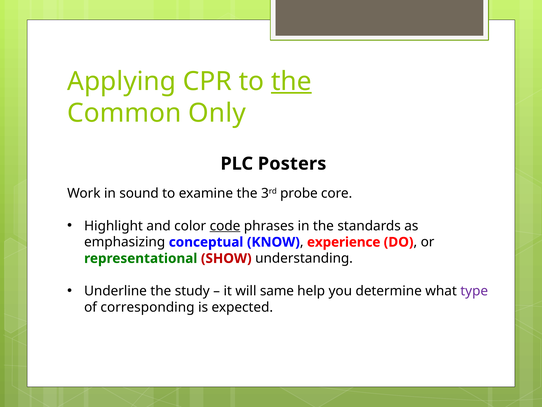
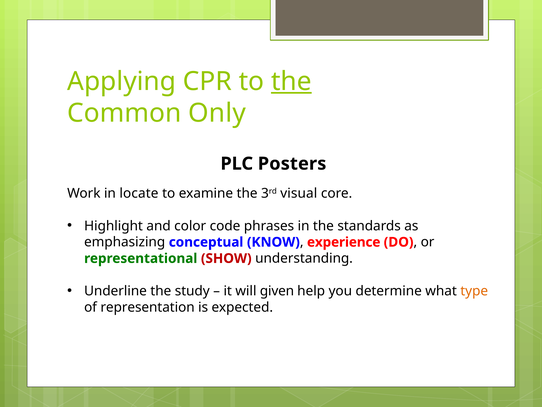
sound: sound -> locate
probe: probe -> visual
code underline: present -> none
same: same -> given
type colour: purple -> orange
corresponding: corresponding -> representation
